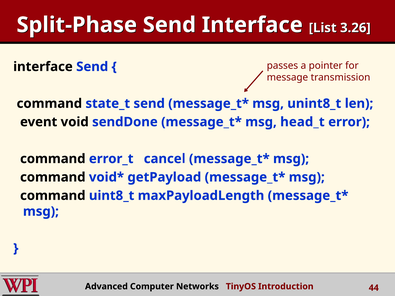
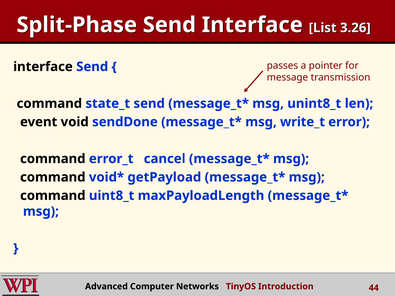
head_t: head_t -> write_t
